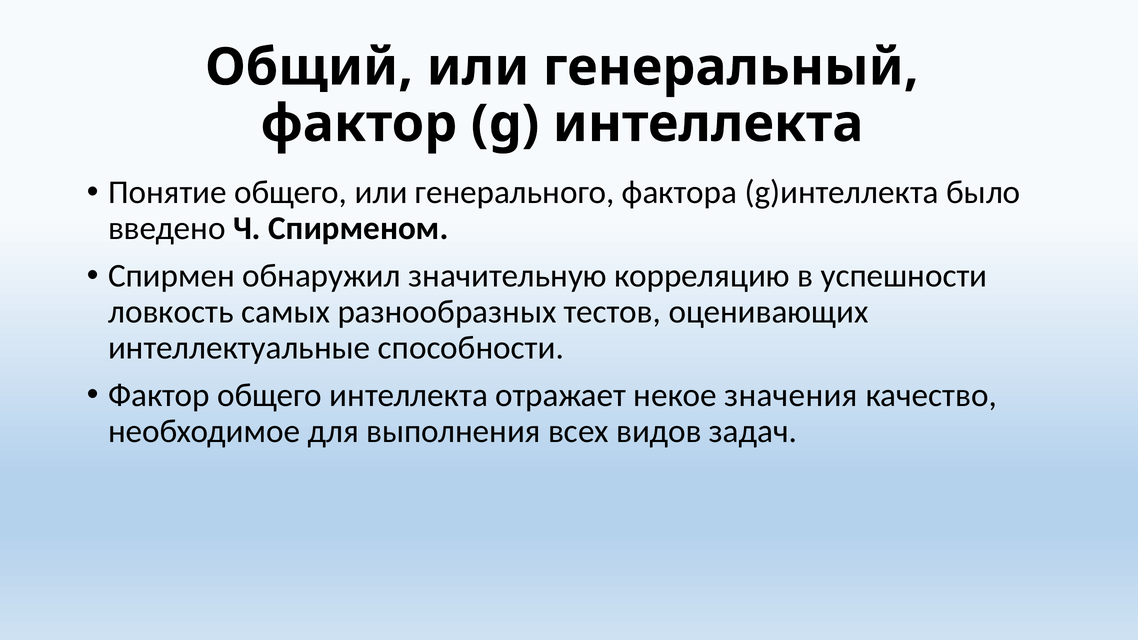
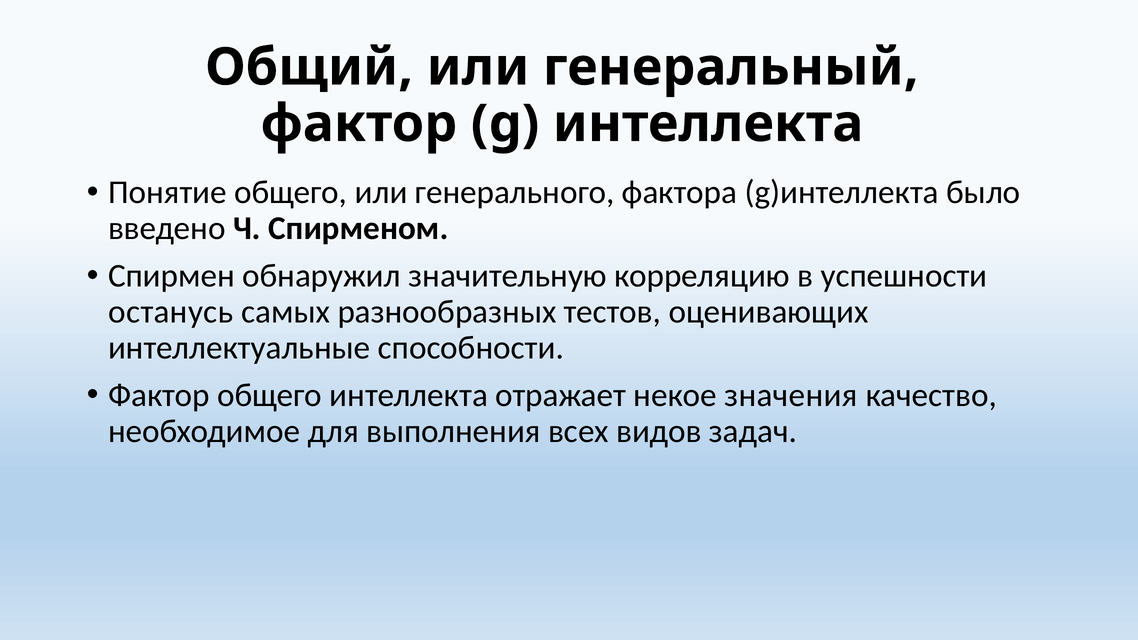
ловкость: ловкость -> останусь
